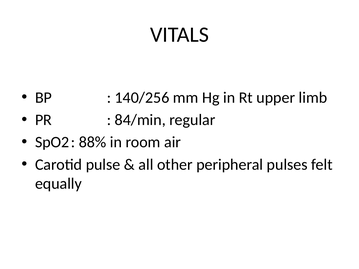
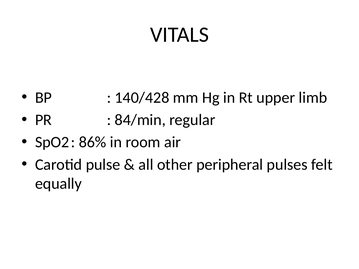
140/256: 140/256 -> 140/428
88%: 88% -> 86%
